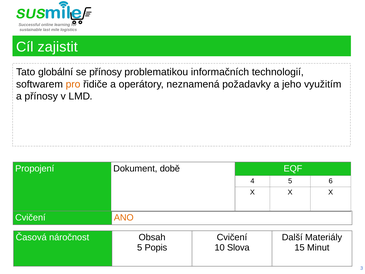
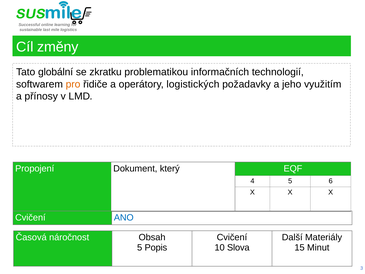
zajistit: zajistit -> změny
se přínosy: přínosy -> zkratku
neznamená: neznamená -> logistických
době: době -> který
ANO colour: orange -> blue
